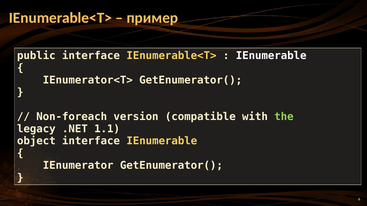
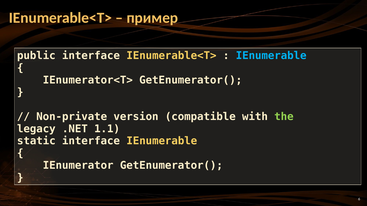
IEnumerable at (271, 56) colour: white -> light blue
Non-foreach: Non-foreach -> Non-private
object: object -> static
